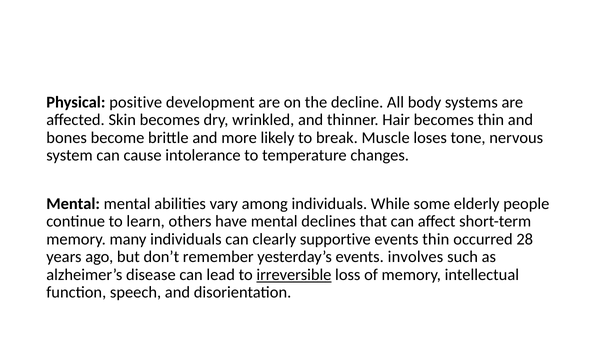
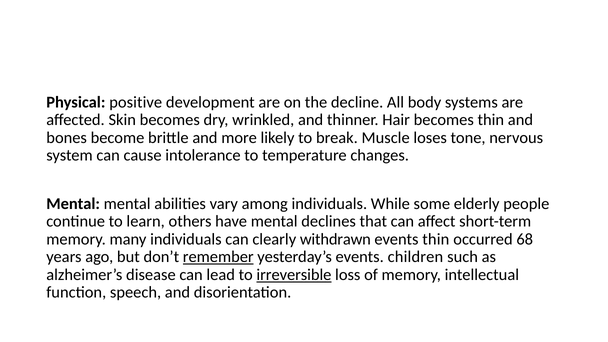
supportive: supportive -> withdrawn
28: 28 -> 68
remember underline: none -> present
involves: involves -> children
